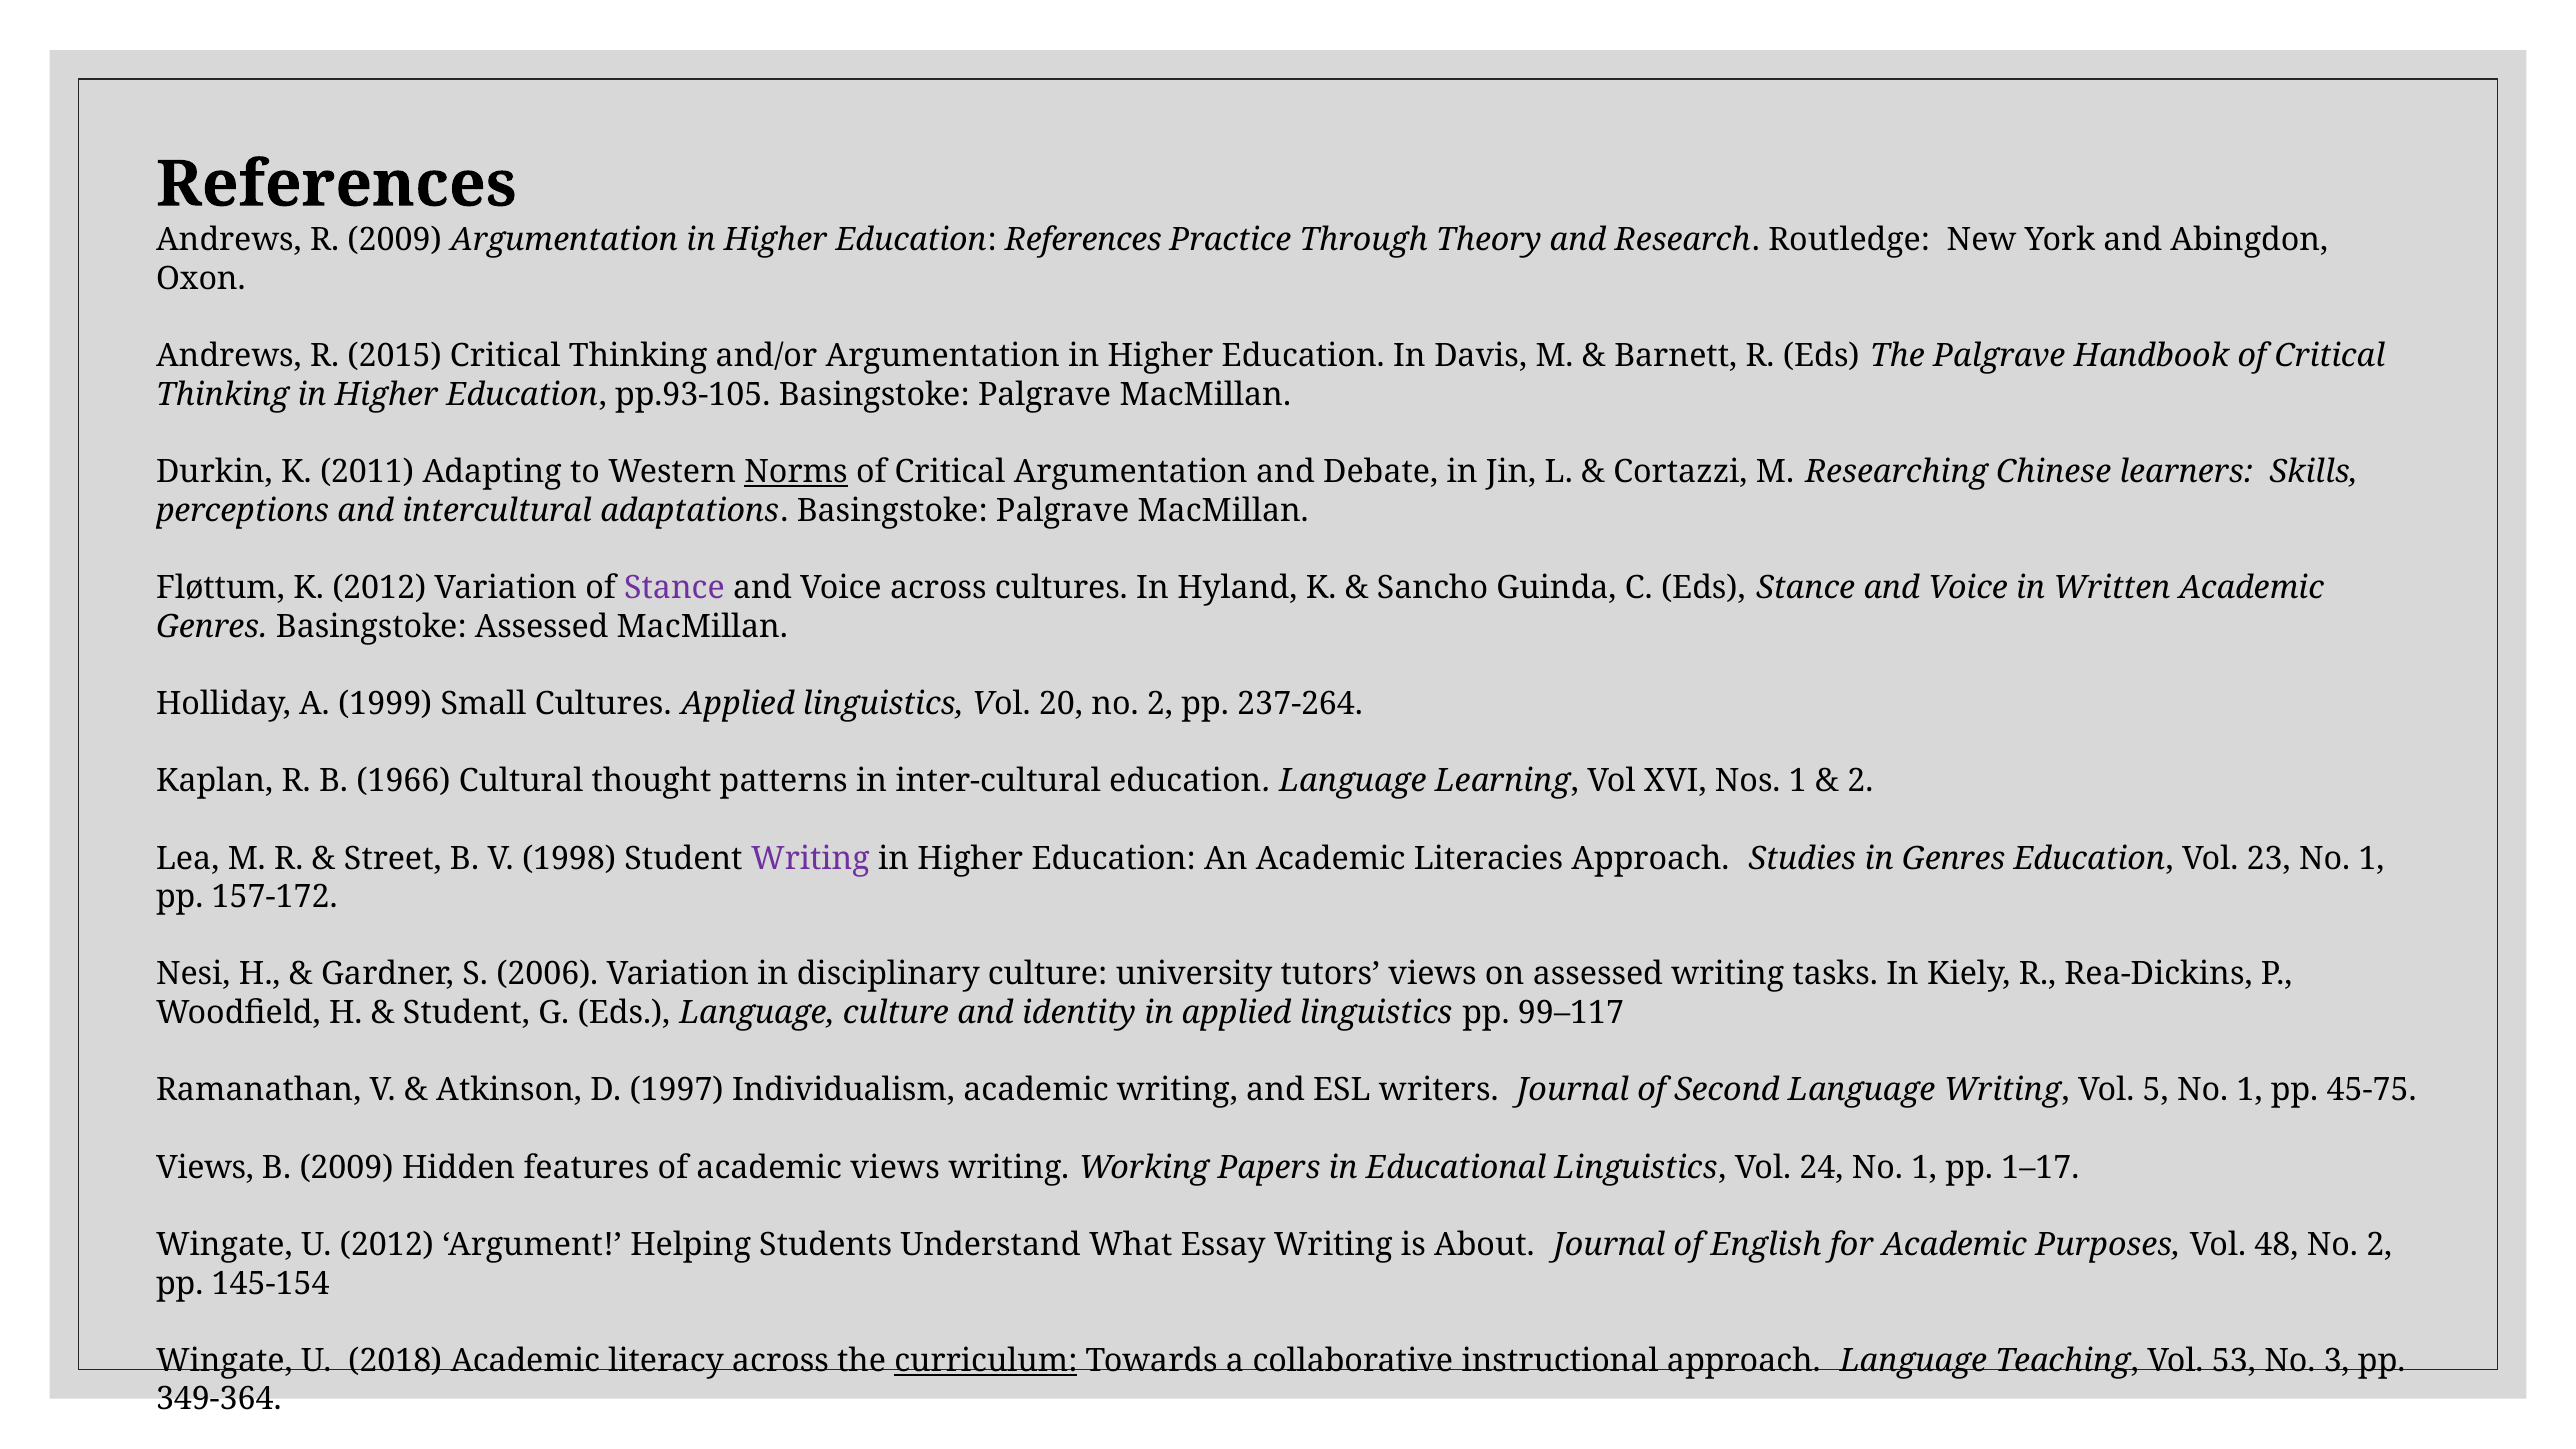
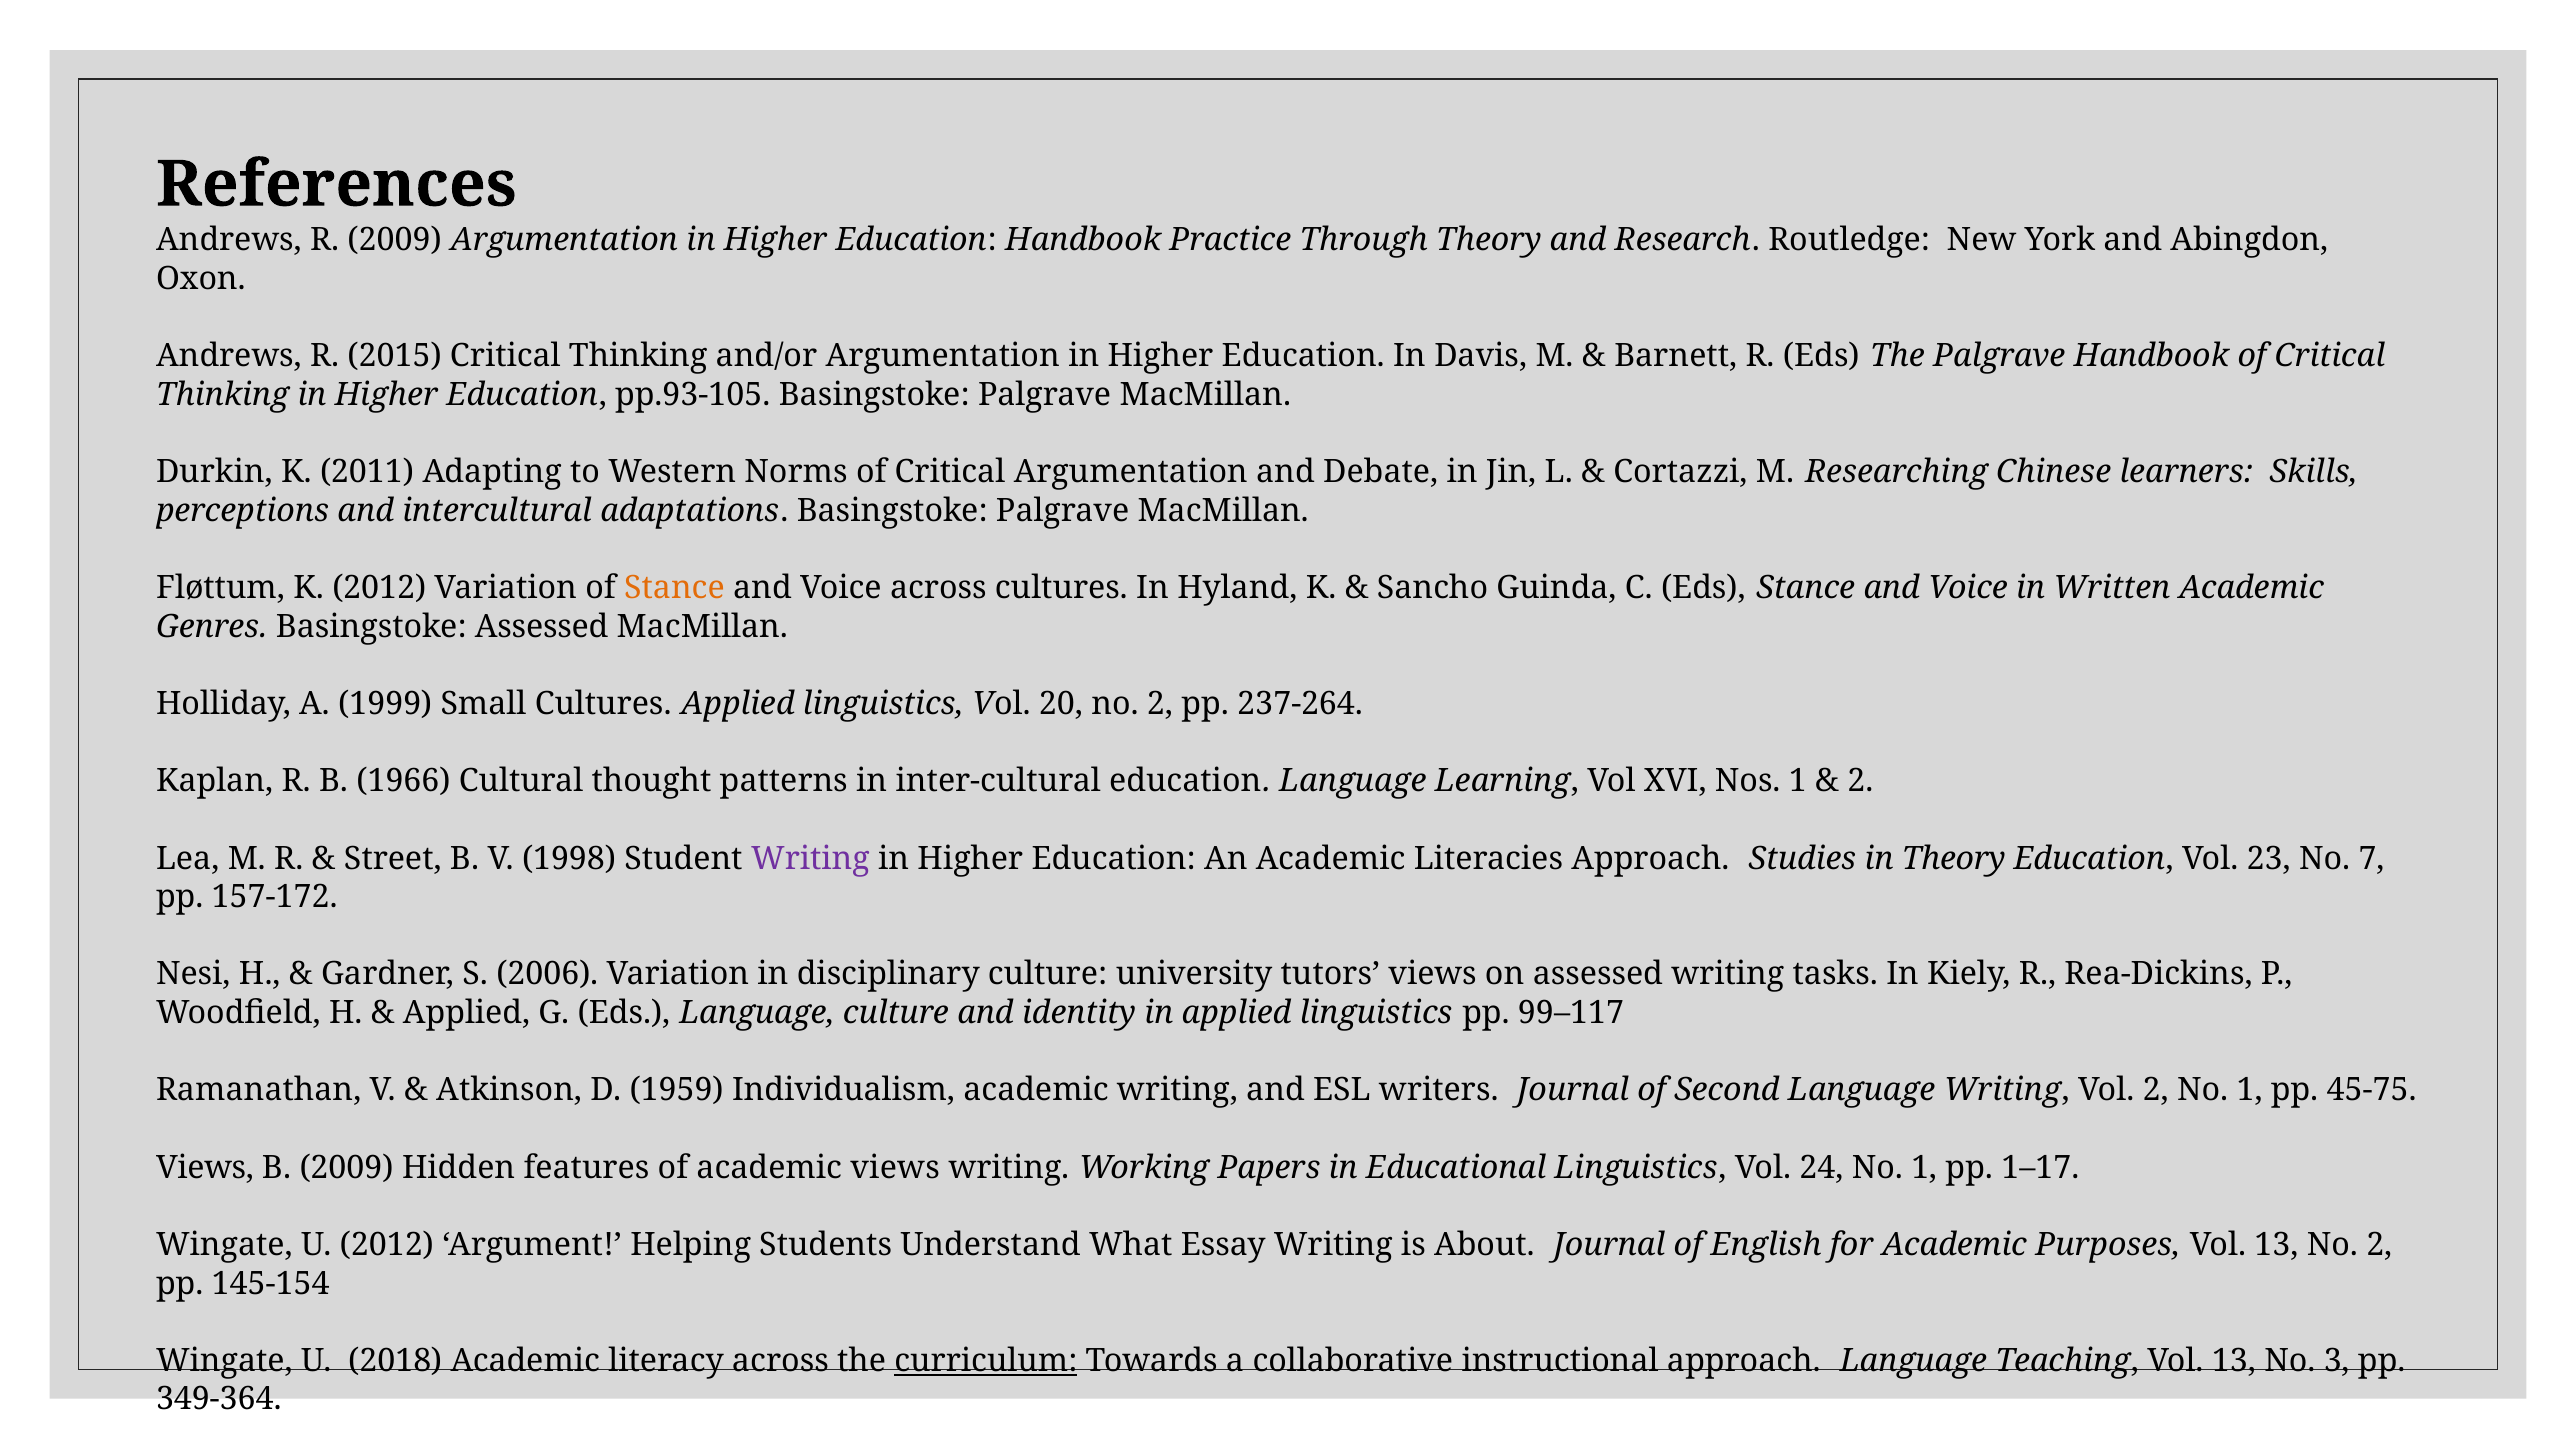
Education References: References -> Handbook
Norms underline: present -> none
Stance at (674, 588) colour: purple -> orange
in Genres: Genres -> Theory
23 No 1: 1 -> 7
Student at (466, 1013): Student -> Applied
1997: 1997 -> 1959
Vol 5: 5 -> 2
Purposes Vol 48: 48 -> 13
Teaching Vol 53: 53 -> 13
